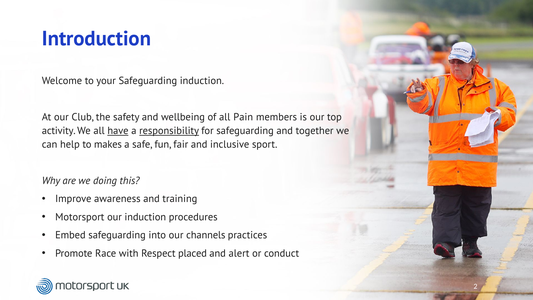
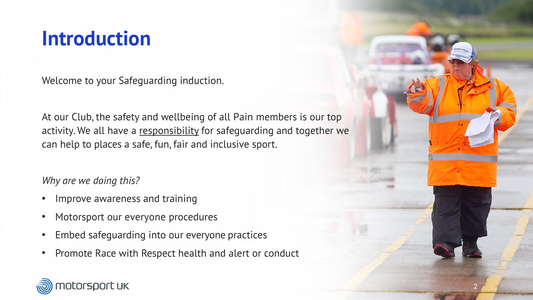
have underline: present -> none
makes: makes -> places
induction at (145, 217): induction -> everyone
into our channels: channels -> everyone
placed: placed -> health
